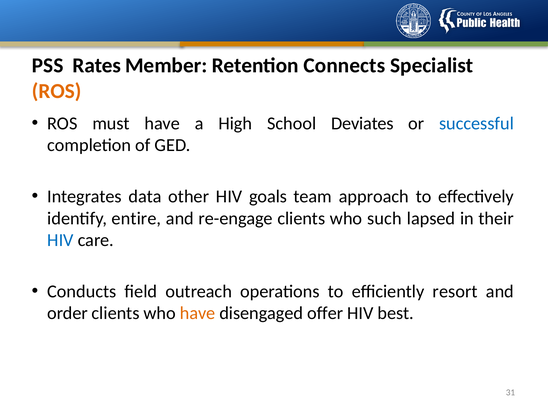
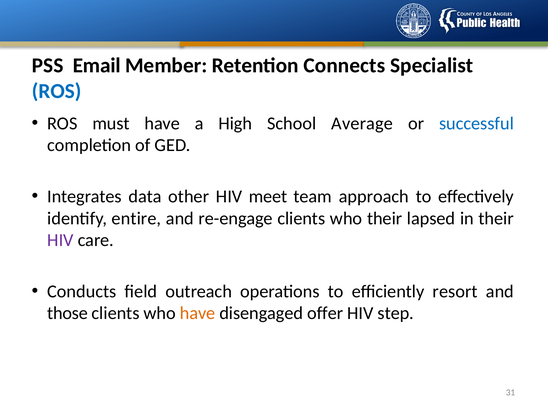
Rates: Rates -> Email
ROS at (57, 91) colour: orange -> blue
Deviates: Deviates -> Average
goals: goals -> meet
who such: such -> their
HIV at (60, 240) colour: blue -> purple
order: order -> those
best: best -> step
